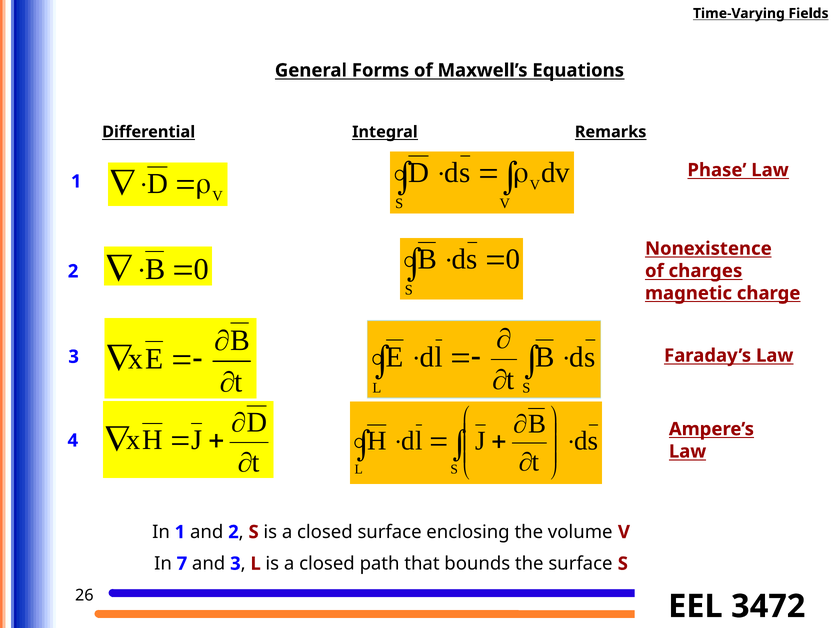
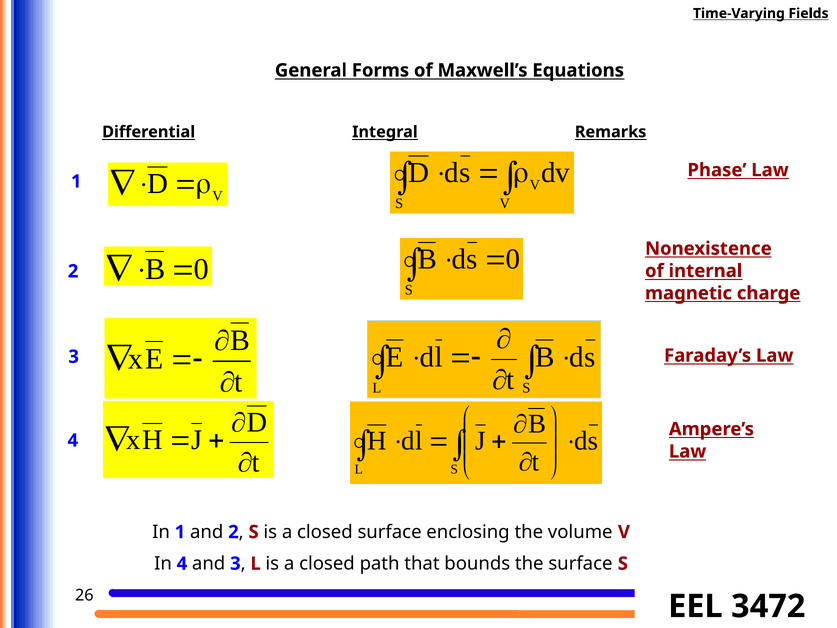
charges: charges -> internal
In 7: 7 -> 4
